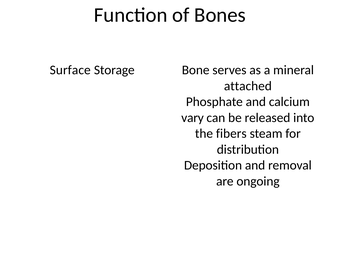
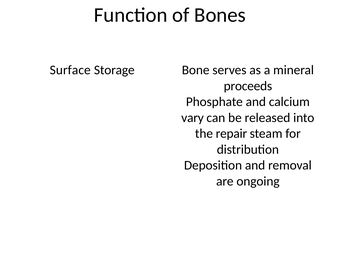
attached: attached -> proceeds
fibers: fibers -> repair
